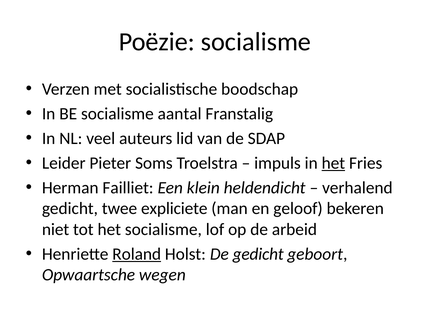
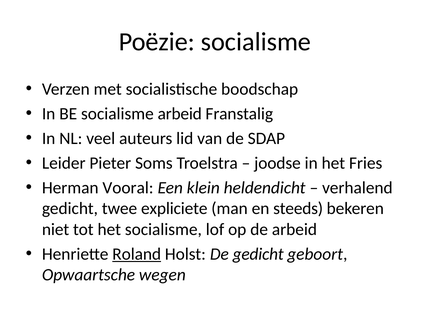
socialisme aantal: aantal -> arbeid
impuls: impuls -> joodse
het at (333, 163) underline: present -> none
Failliet: Failliet -> Vooral
geloof: geloof -> steeds
